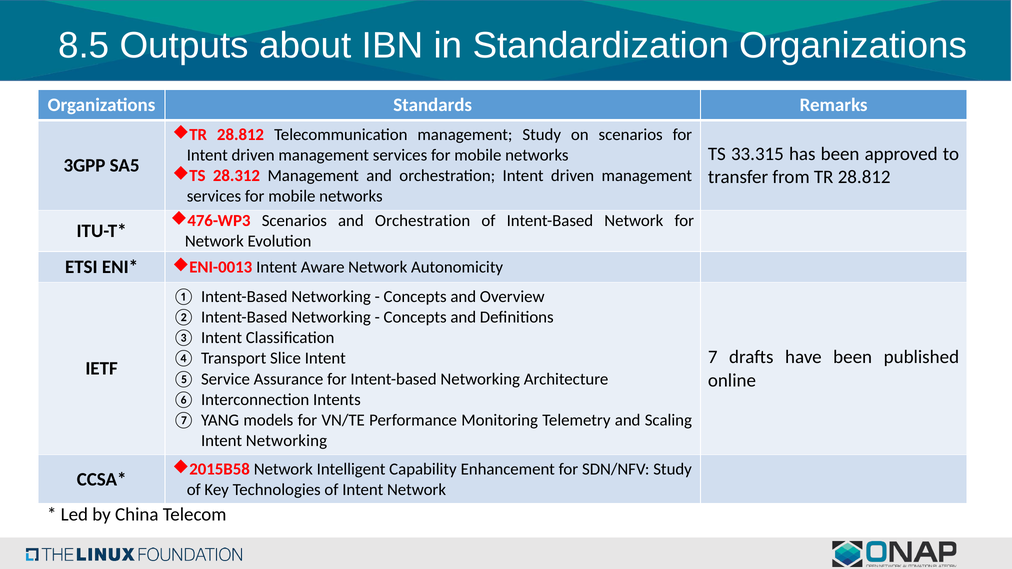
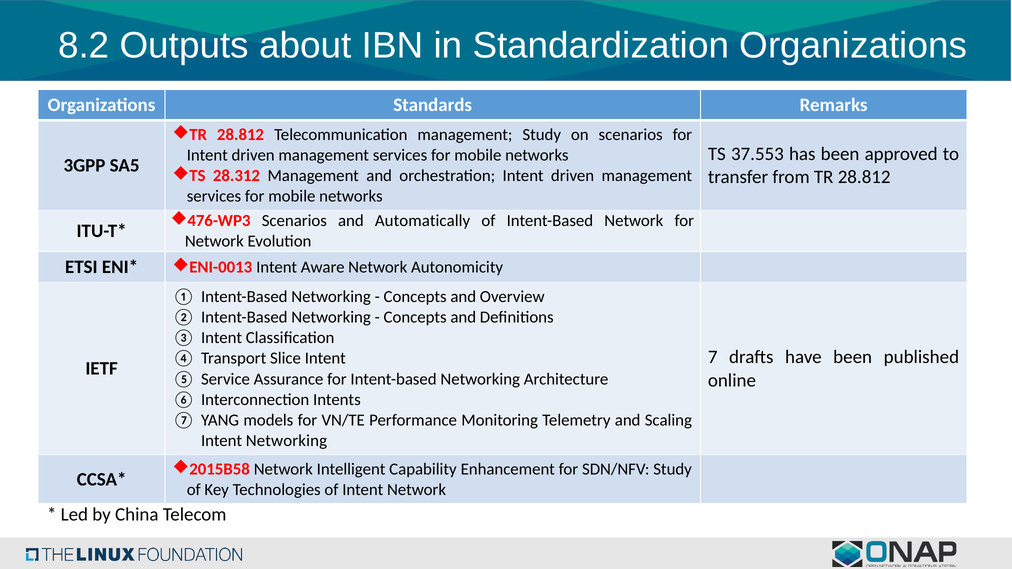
8.5: 8.5 -> 8.2
33.315: 33.315 -> 37.553
Scenarios and Orchestration: Orchestration -> Automatically
